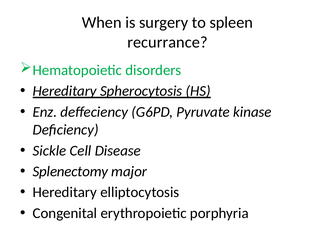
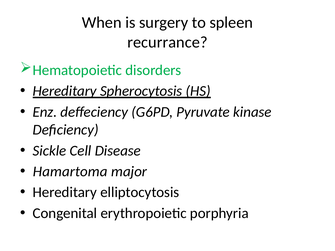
Splenectomy: Splenectomy -> Hamartoma
